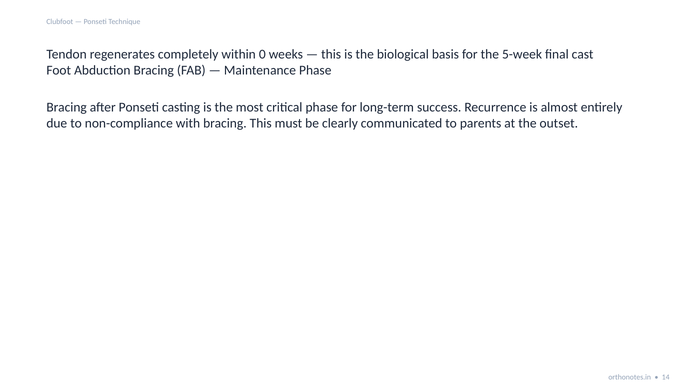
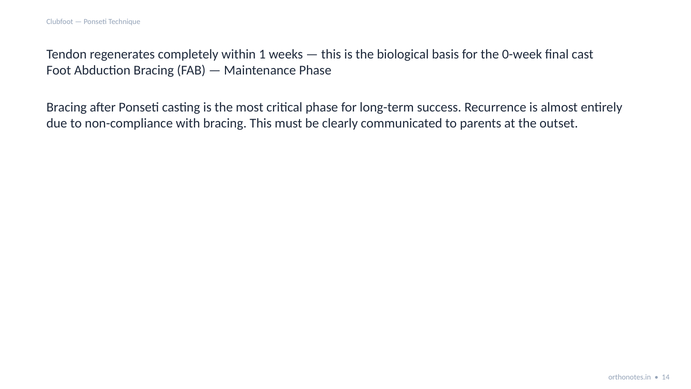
0: 0 -> 1
5-week: 5-week -> 0-week
